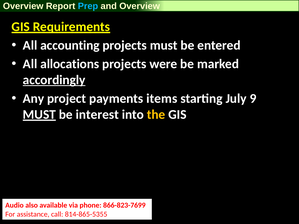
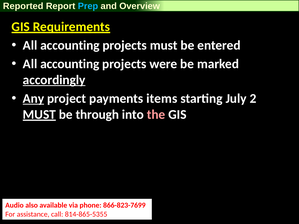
Overview at (23, 6): Overview -> Reported
allocations at (70, 64): allocations -> accounting
Any underline: none -> present
9: 9 -> 2
interest: interest -> through
the colour: yellow -> pink
